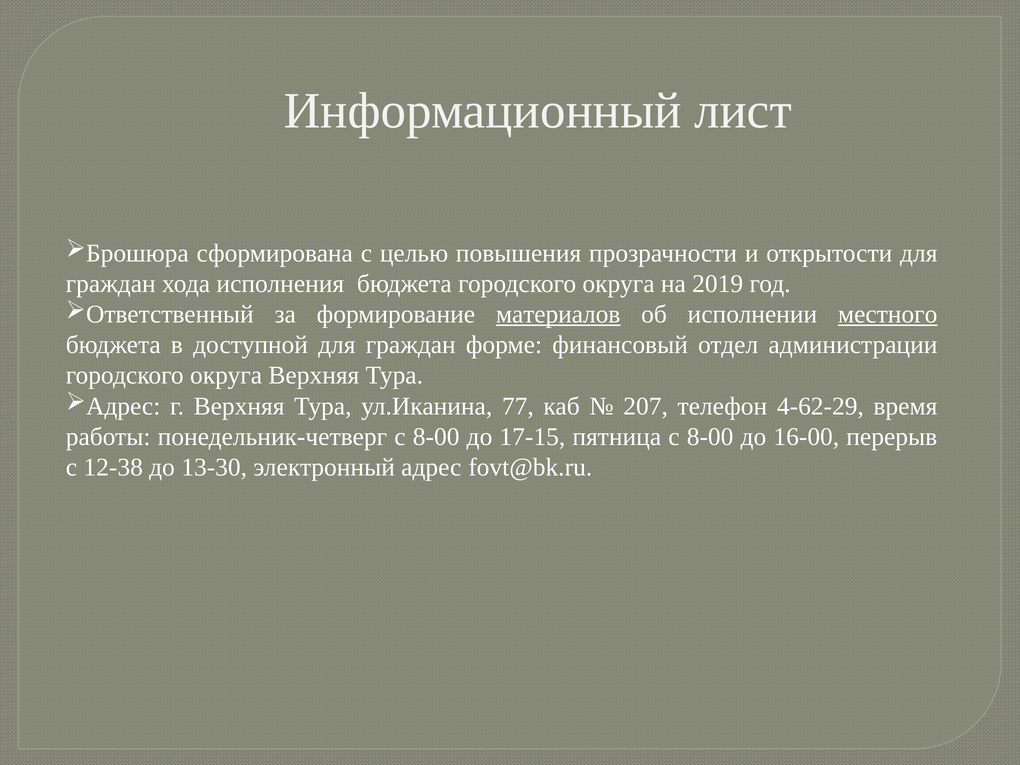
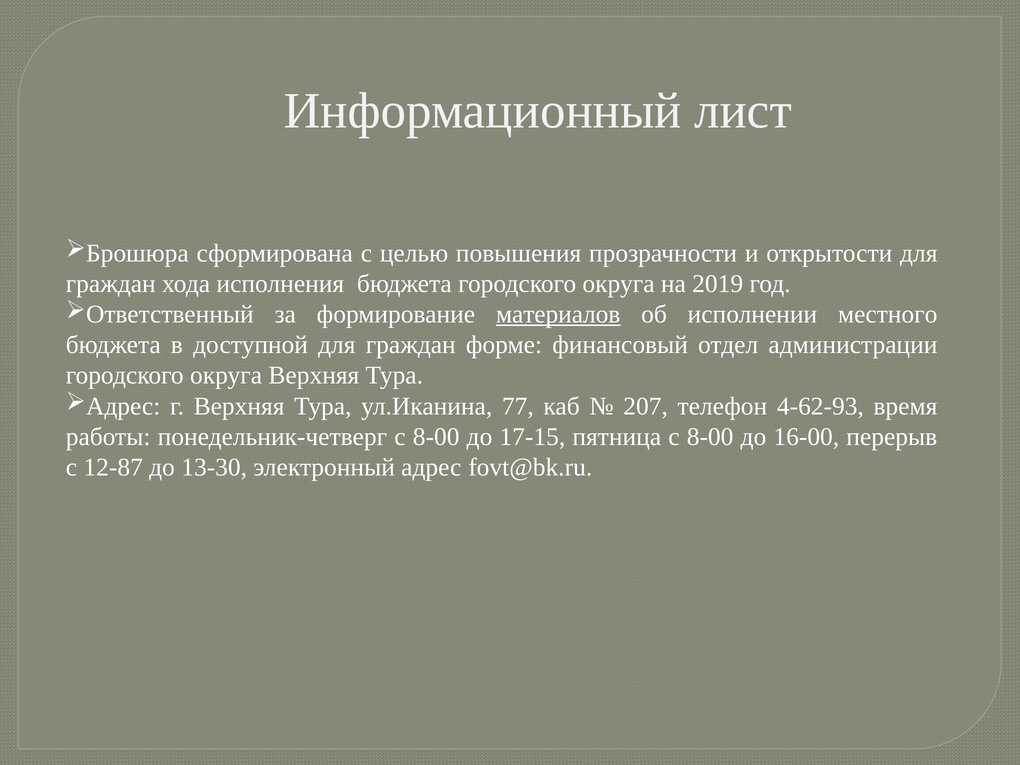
местного underline: present -> none
4-62-29: 4-62-29 -> 4-62-93
12-38: 12-38 -> 12-87
